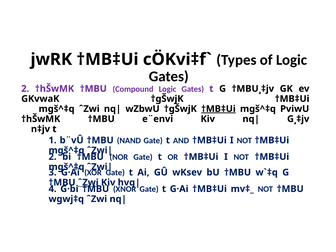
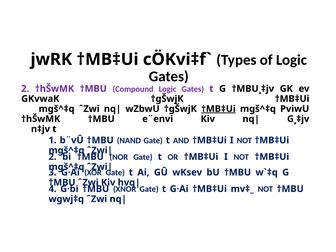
ˆZwi at (88, 182) underline: present -> none
